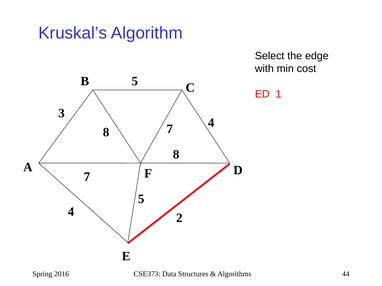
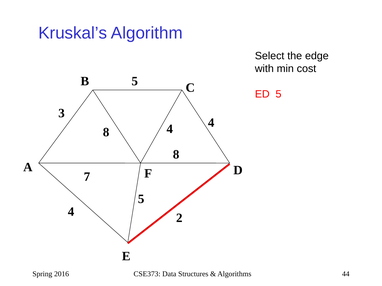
ED 1: 1 -> 5
8 7: 7 -> 4
